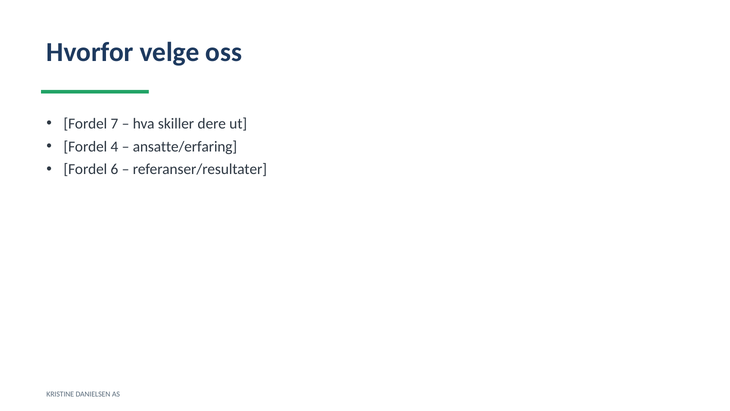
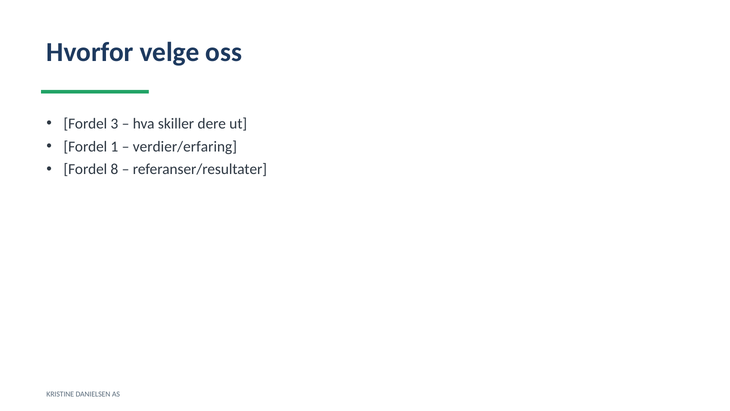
7: 7 -> 3
4: 4 -> 1
ansatte/erfaring: ansatte/erfaring -> verdier/erfaring
6: 6 -> 8
